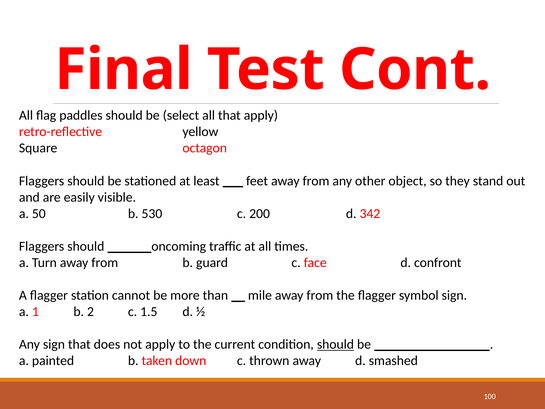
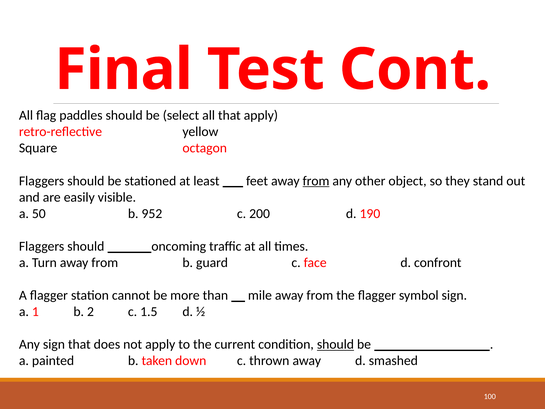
from at (316, 181) underline: none -> present
530: 530 -> 952
342: 342 -> 190
